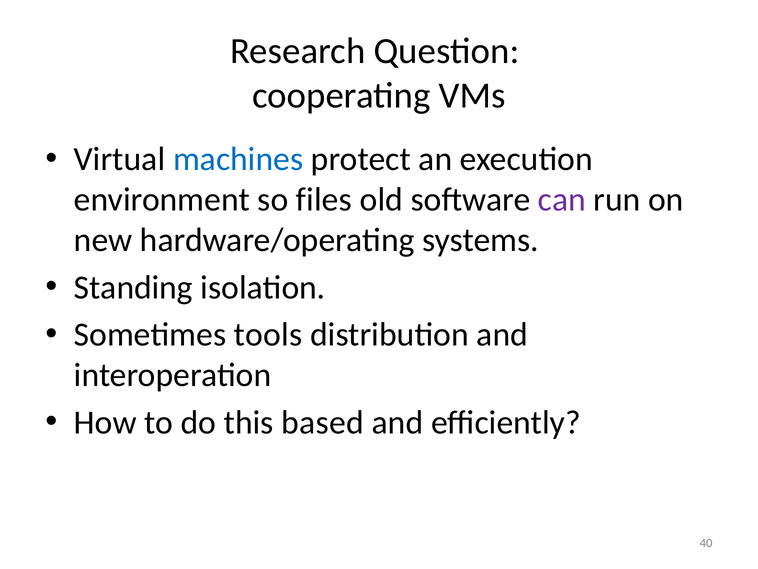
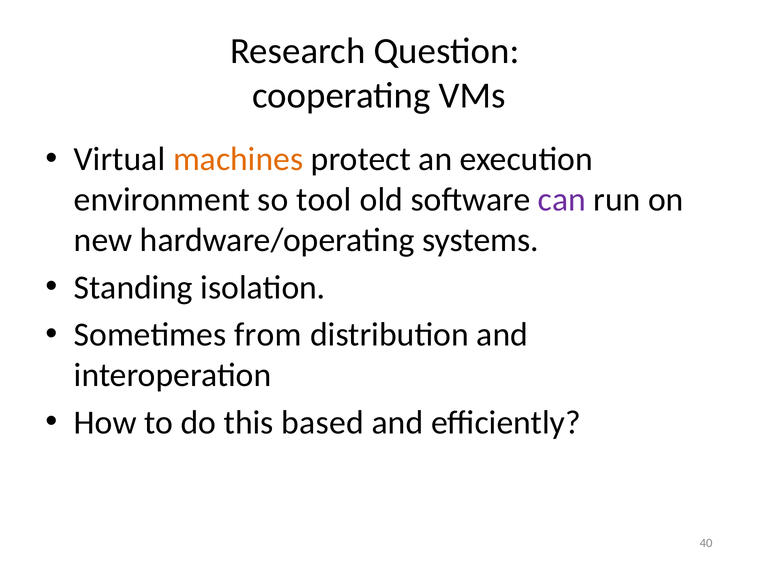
machines colour: blue -> orange
files: files -> tool
tools: tools -> from
